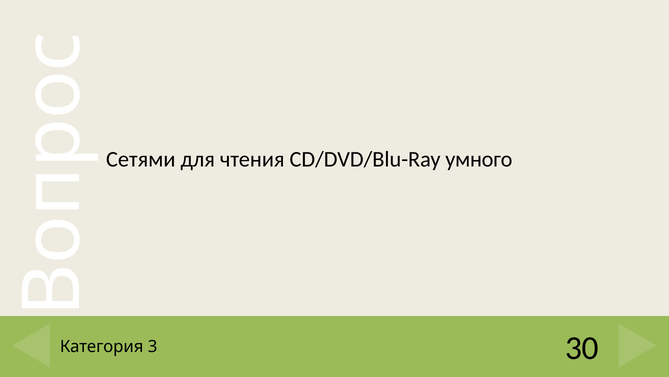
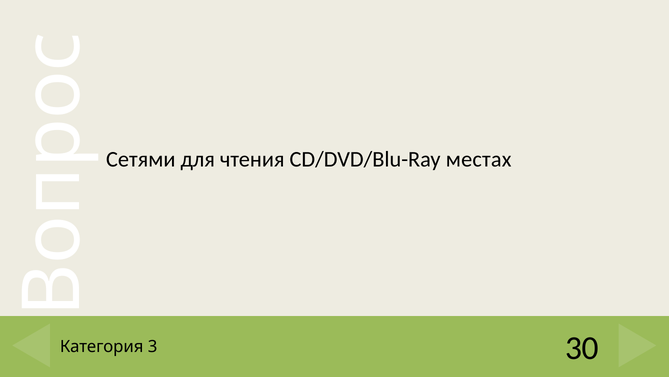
умного: умного -> местах
